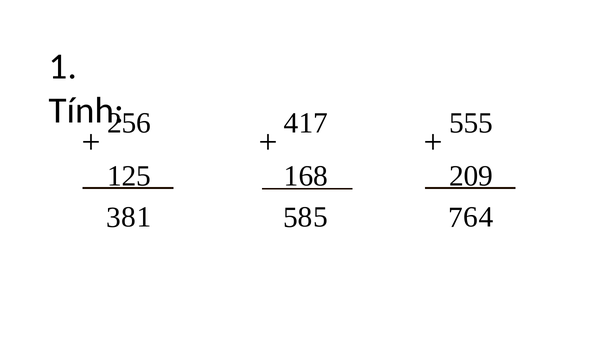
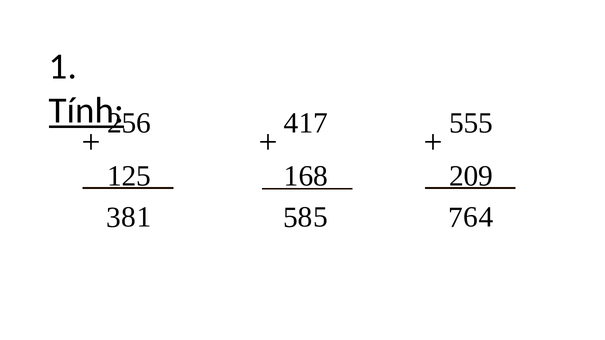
Tính underline: none -> present
